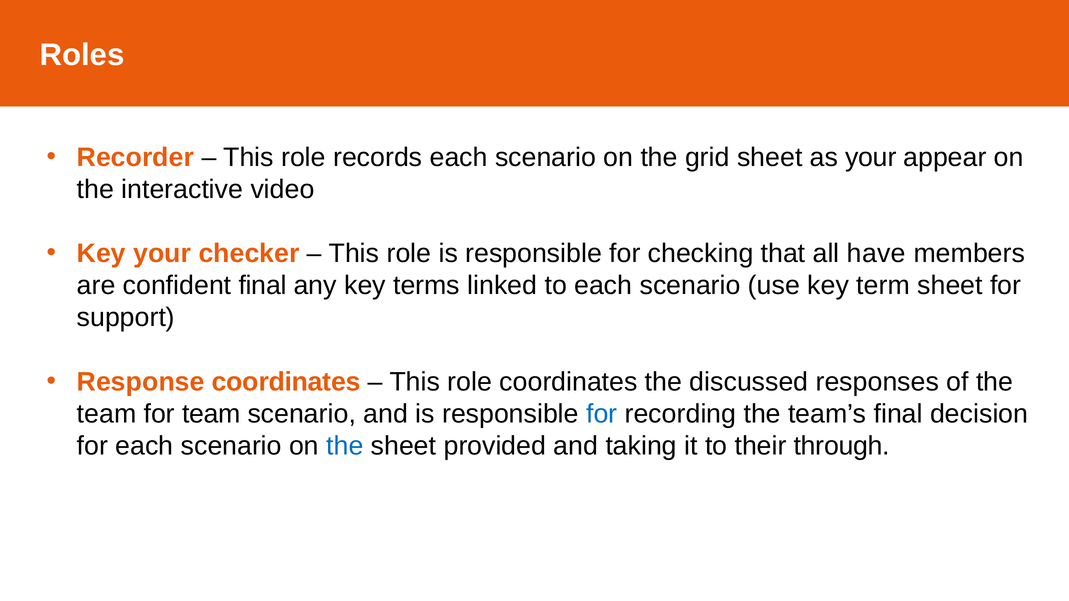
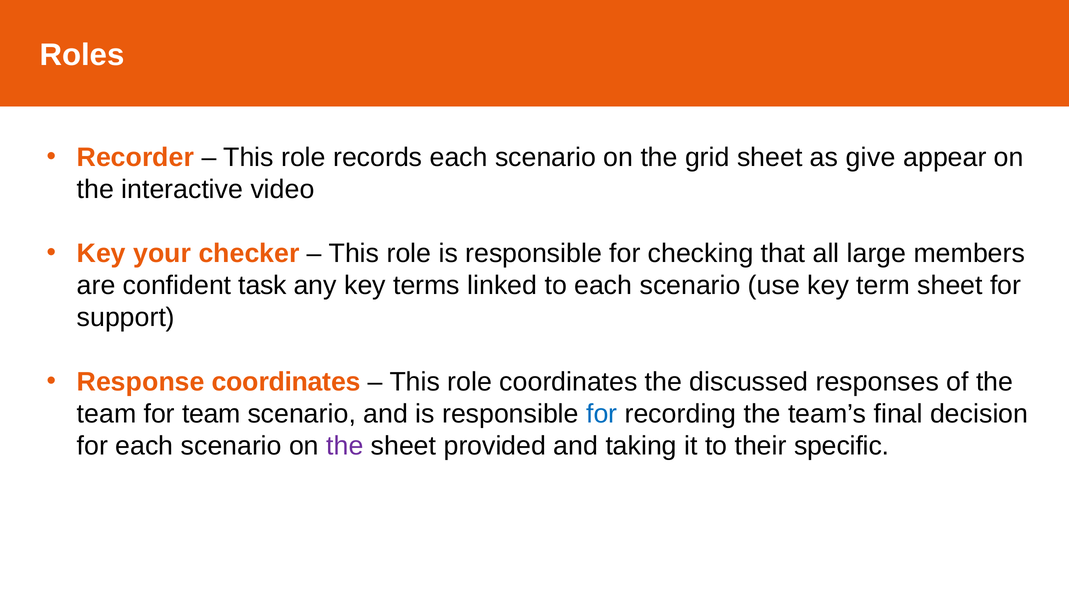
as your: your -> give
have: have -> large
confident final: final -> task
the at (345, 446) colour: blue -> purple
through: through -> specific
